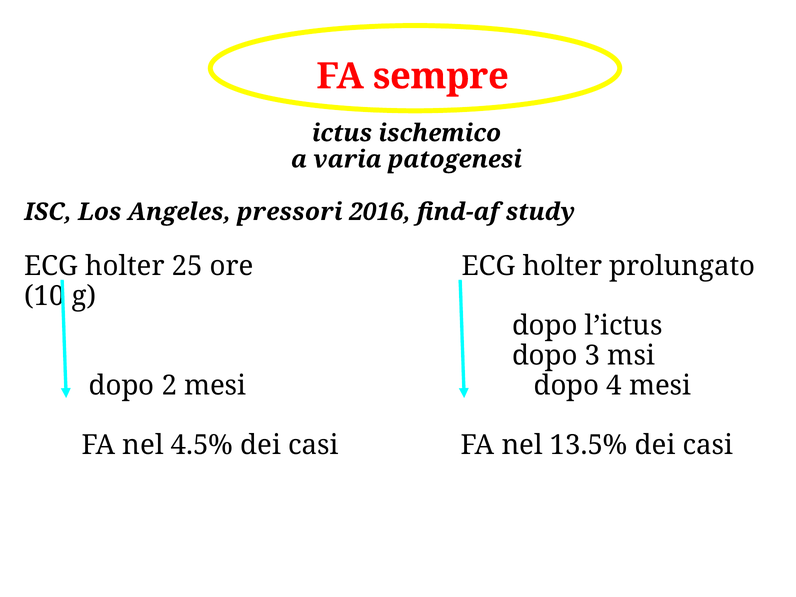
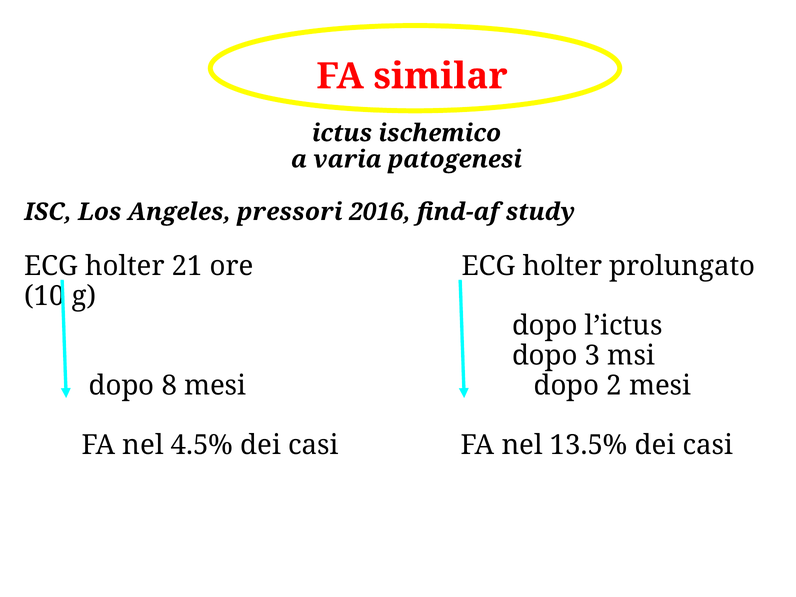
sempre: sempre -> similar
25: 25 -> 21
2: 2 -> 8
4: 4 -> 2
